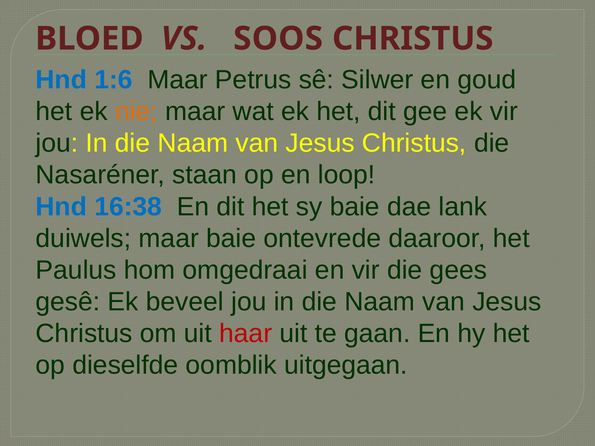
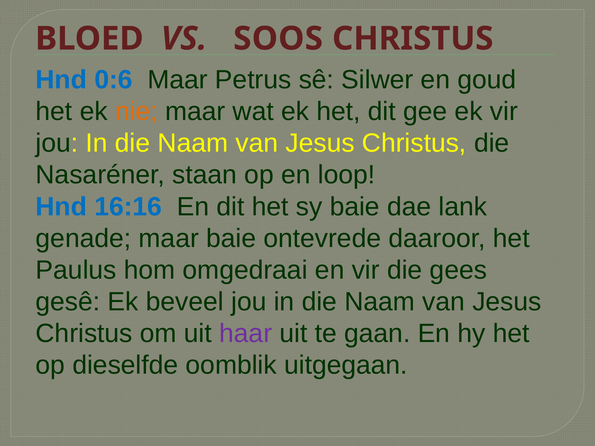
1:6: 1:6 -> 0:6
16:38: 16:38 -> 16:16
duiwels: duiwels -> genade
haar colour: red -> purple
